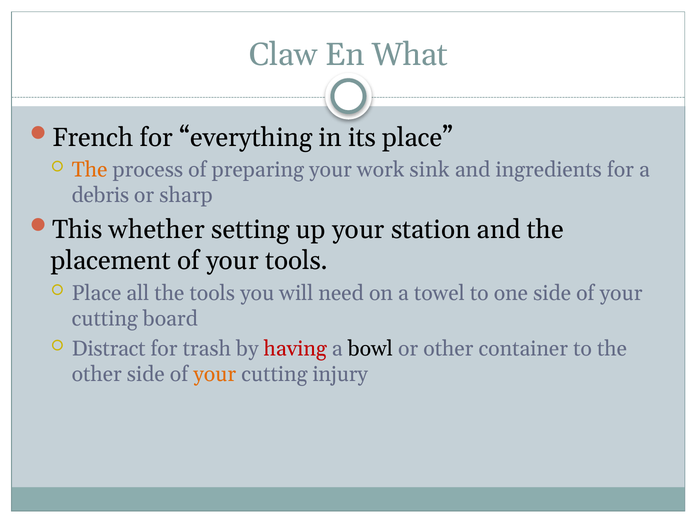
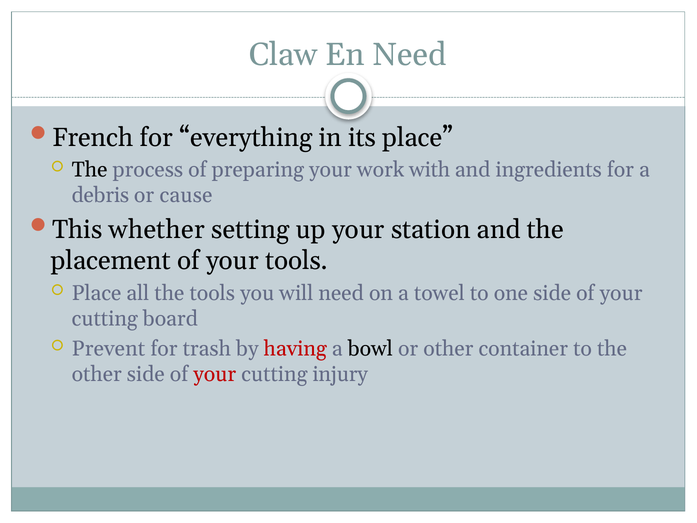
En What: What -> Need
The at (90, 170) colour: orange -> black
sink: sink -> with
sharp: sharp -> cause
Distract: Distract -> Prevent
your at (215, 374) colour: orange -> red
